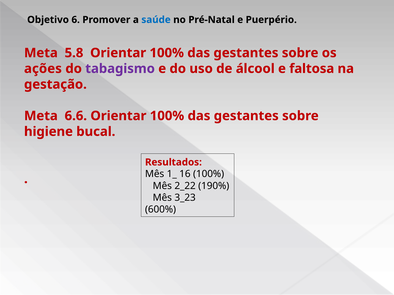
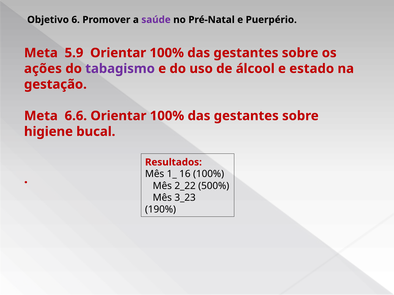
saúde colour: blue -> purple
5.8: 5.8 -> 5.9
faltosa: faltosa -> estado
190%: 190% -> 500%
600%: 600% -> 190%
